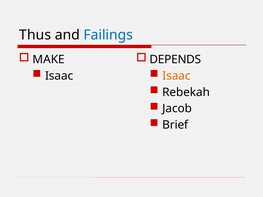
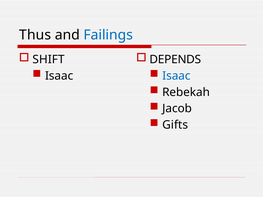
MAKE: MAKE -> SHIFT
Isaac at (176, 76) colour: orange -> blue
Brief: Brief -> Gifts
